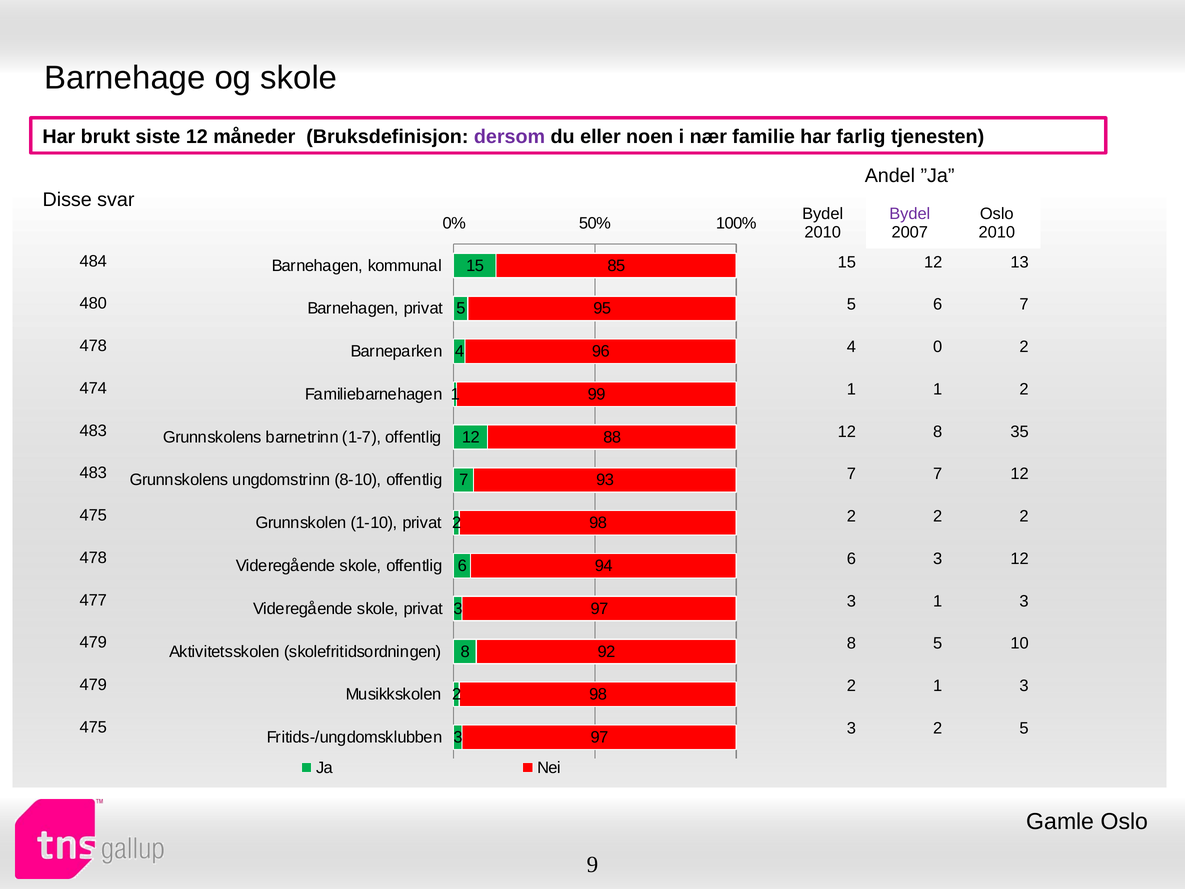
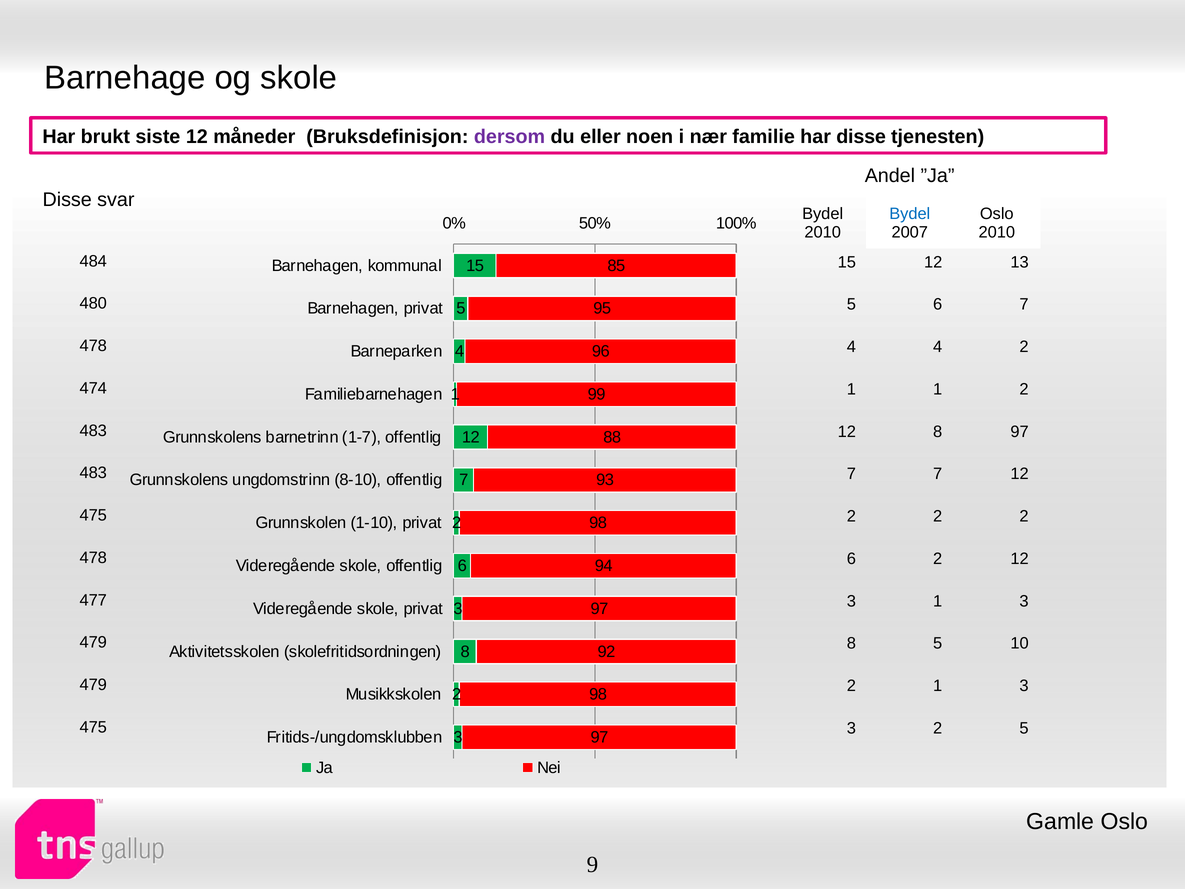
har farlig: farlig -> disse
Bydel at (910, 214) colour: purple -> blue
4 0: 0 -> 4
8 35: 35 -> 97
3 at (938, 559): 3 -> 2
